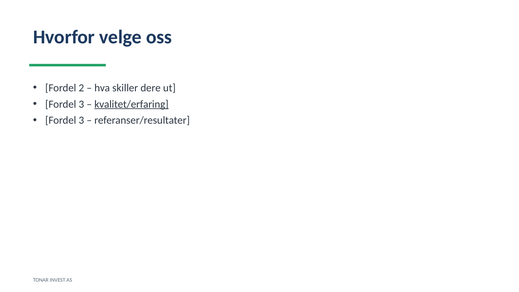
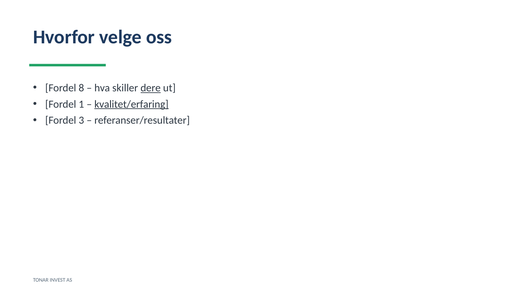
2: 2 -> 8
dere underline: none -> present
3 at (81, 104): 3 -> 1
